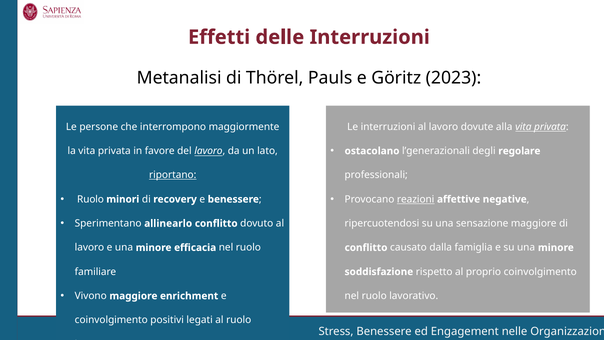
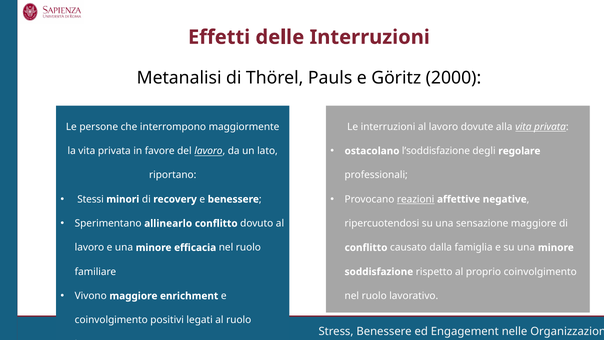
2023: 2023 -> 2000
l’generazionali: l’generazionali -> l’soddisfazione
riportano underline: present -> none
Ruolo at (91, 199): Ruolo -> Stessi
